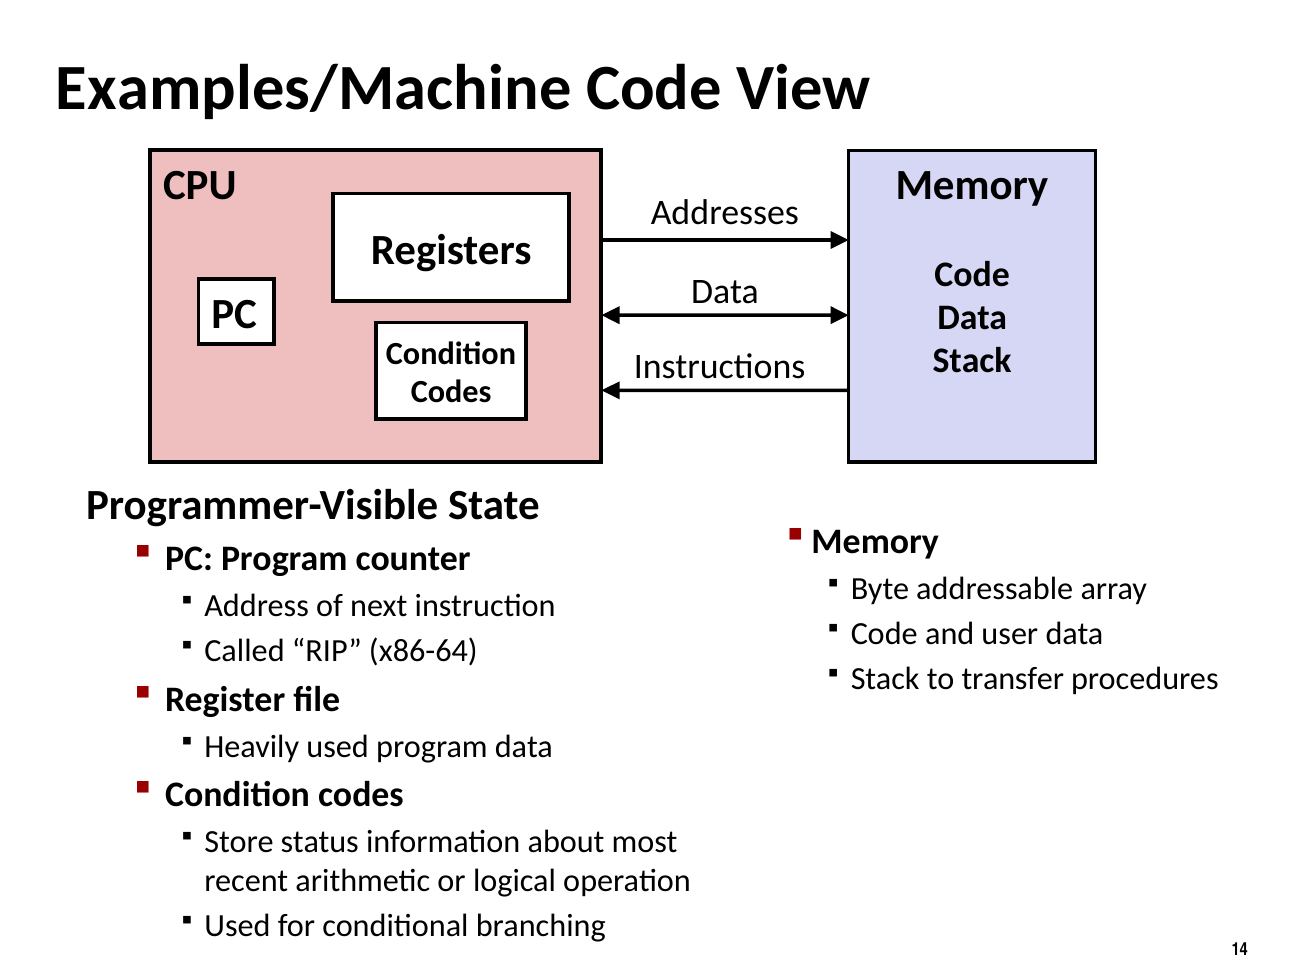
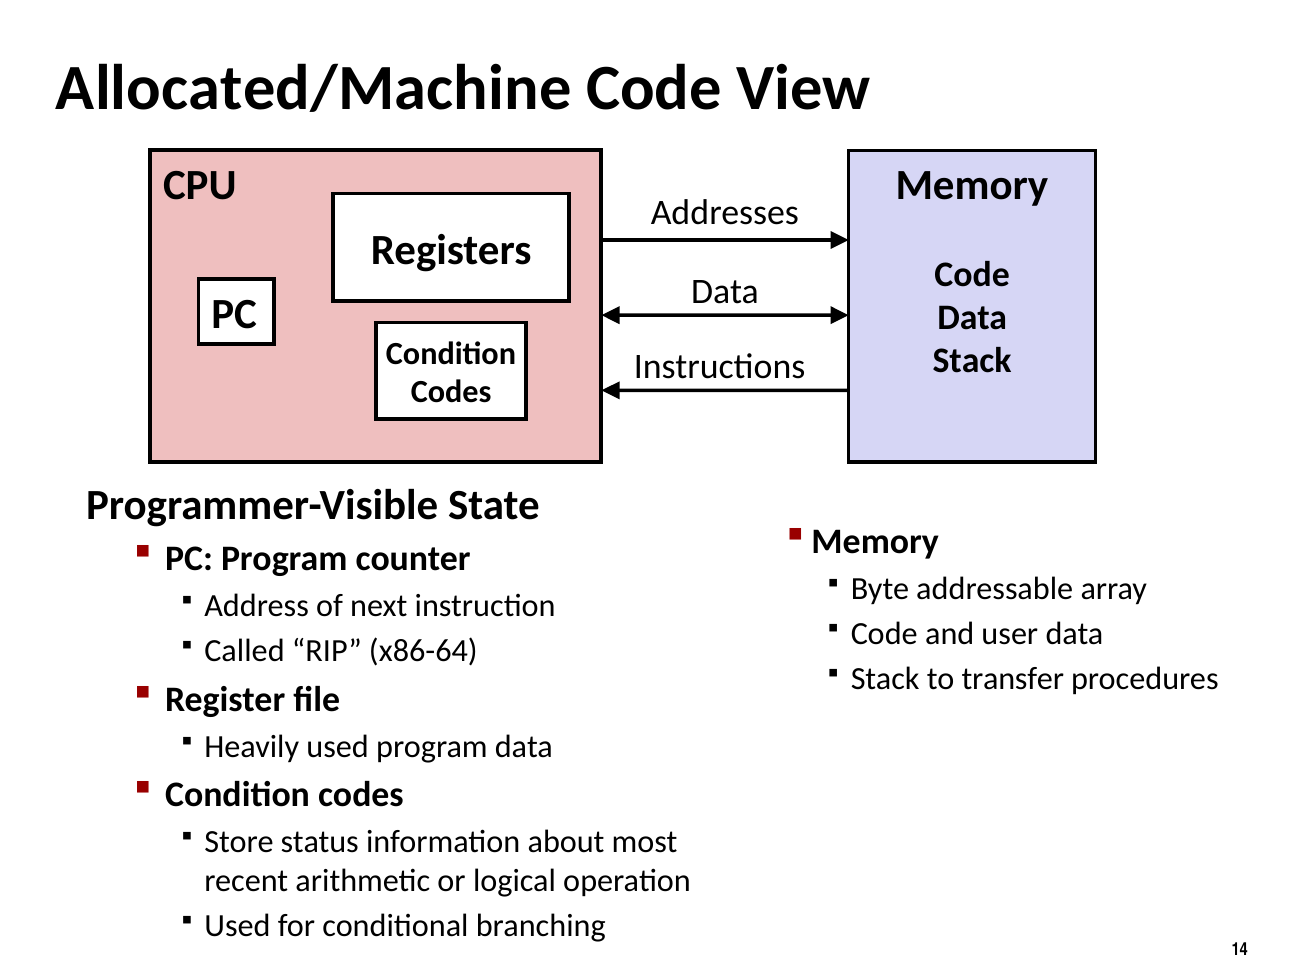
Examples/Machine: Examples/Machine -> Allocated/Machine
